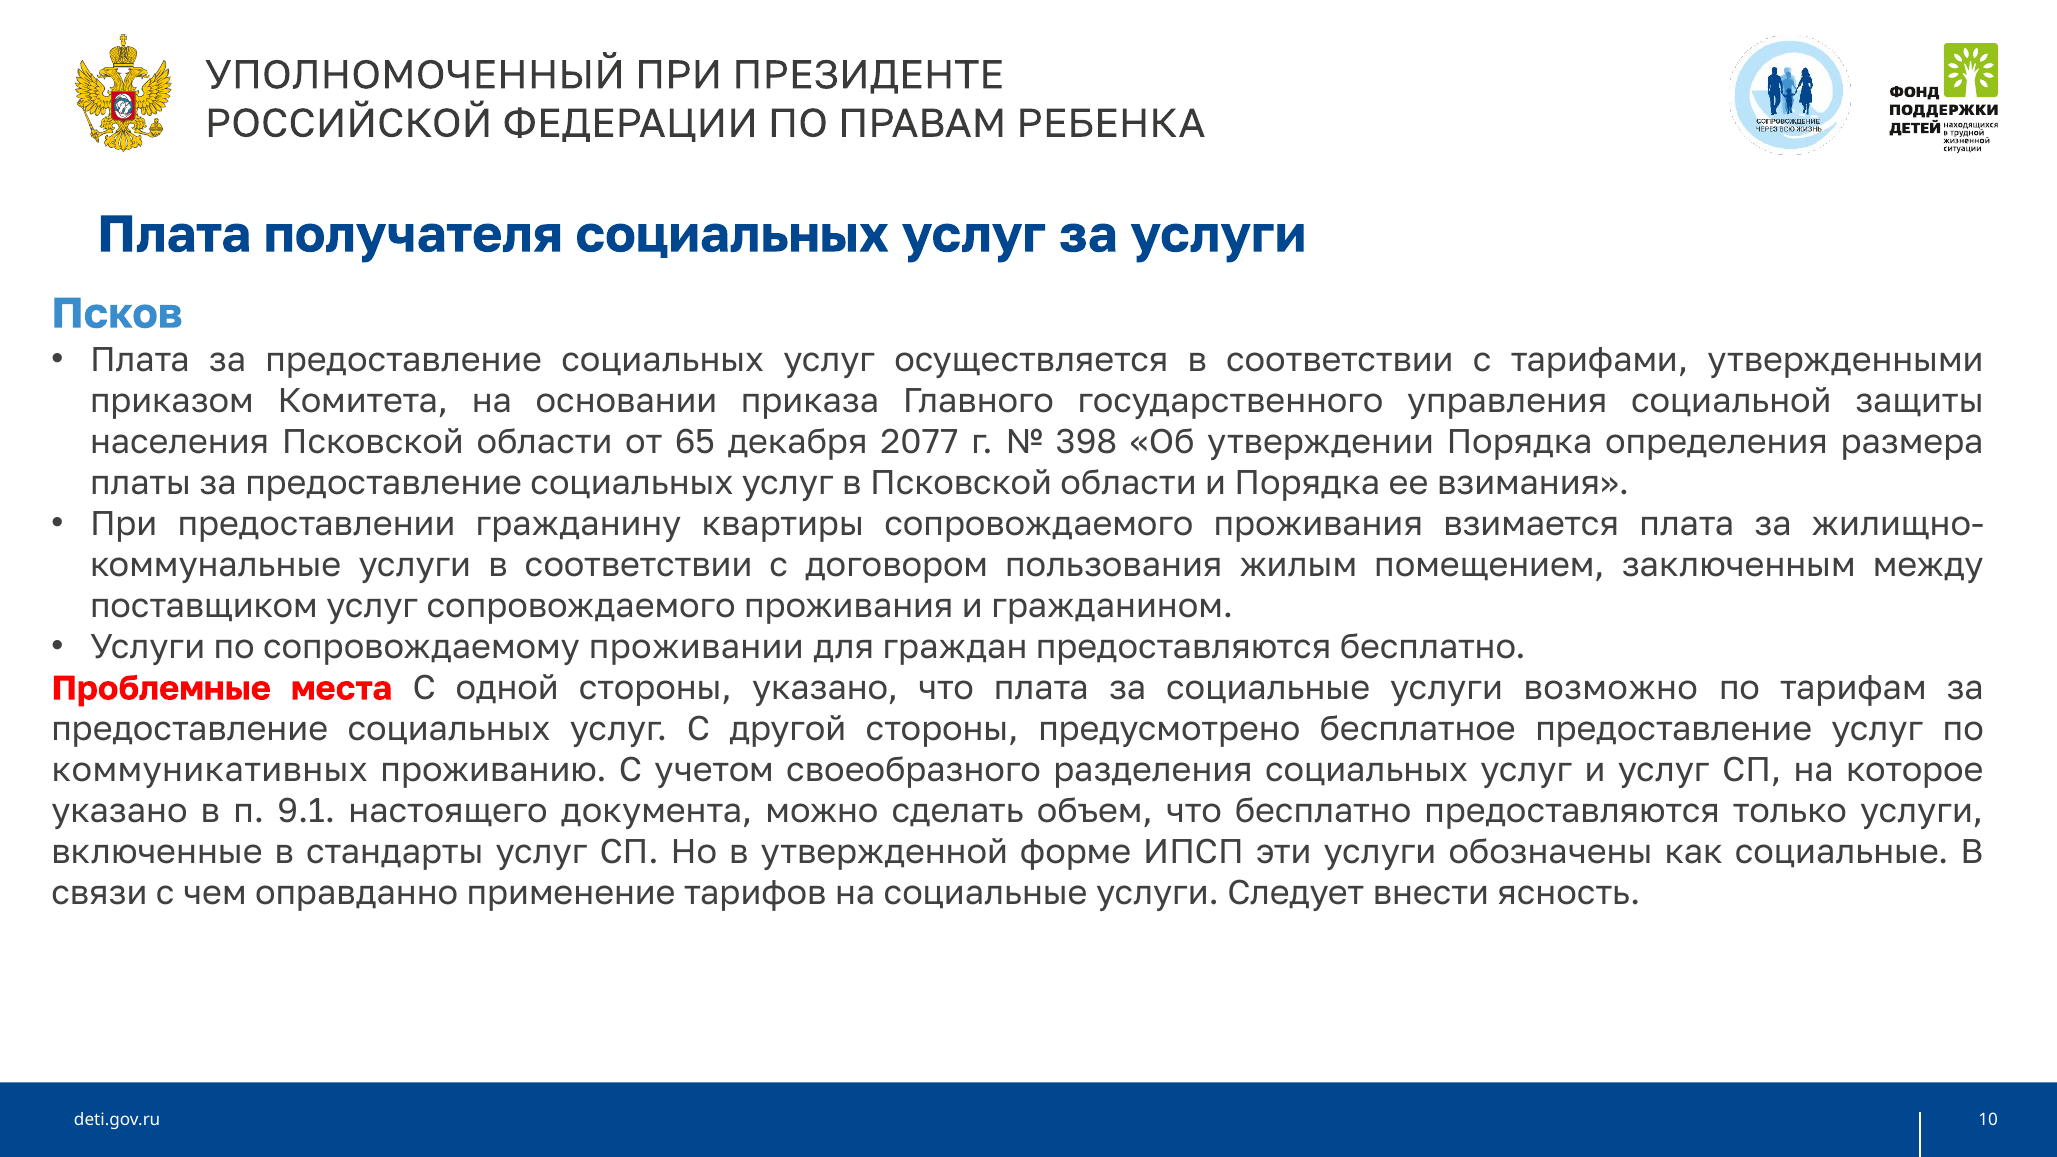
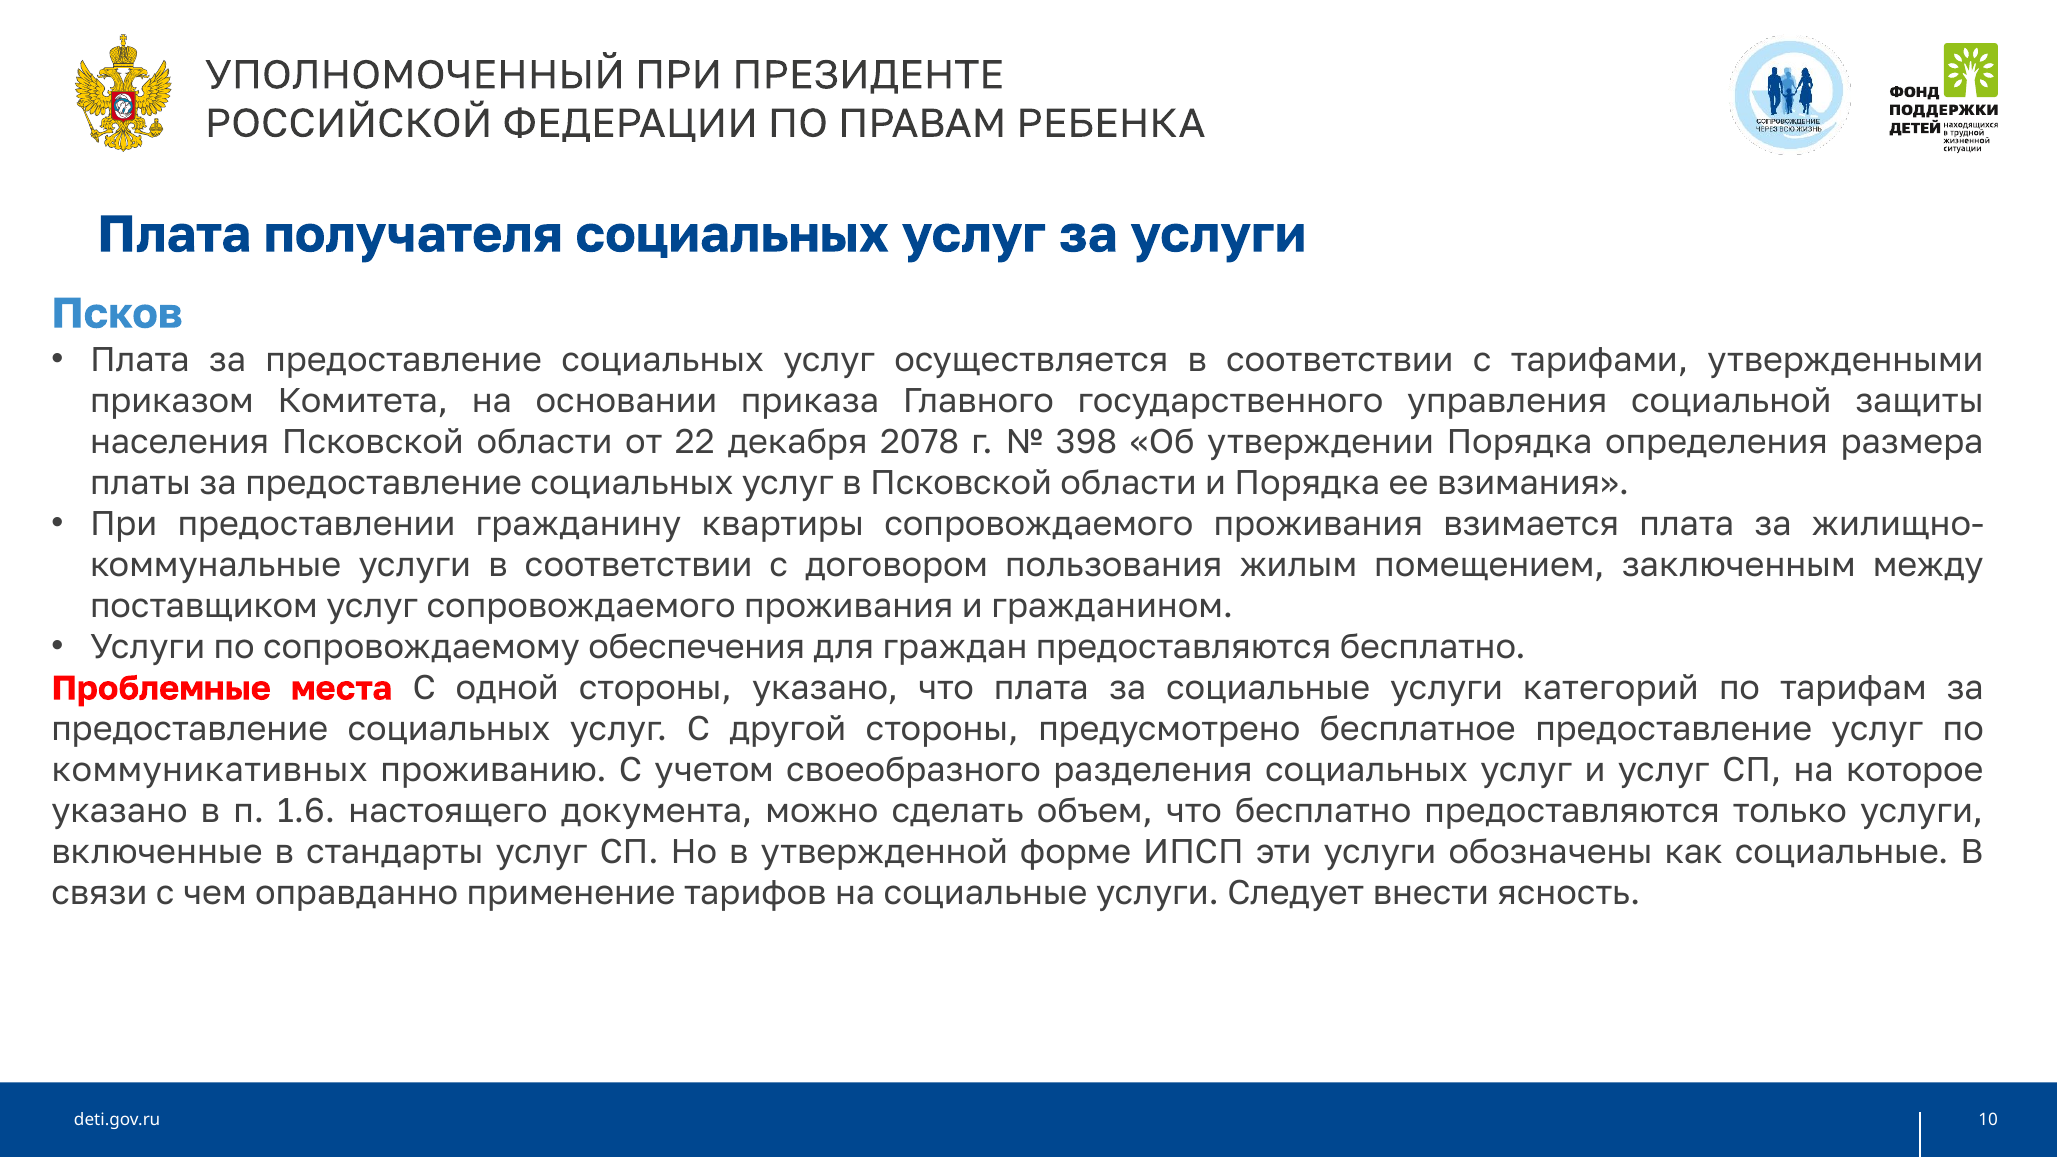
65: 65 -> 22
2077: 2077 -> 2078
проживании: проживании -> обеспечения
возможно: возможно -> категорий
9.1: 9.1 -> 1.6
